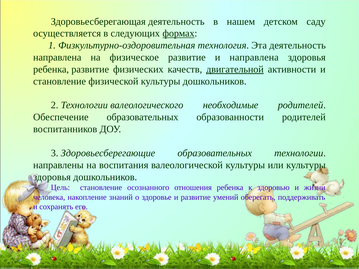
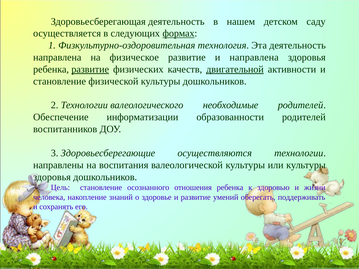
развитие at (90, 69) underline: none -> present
Обеспечение образовательных: образовательных -> информатизации
Здоровьесберегающие образовательных: образовательных -> осуществляются
